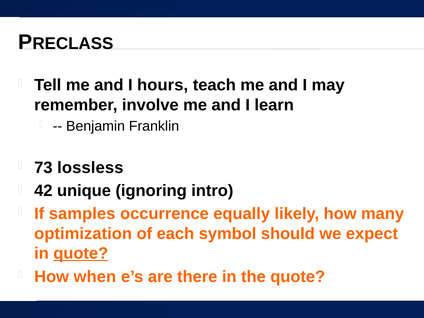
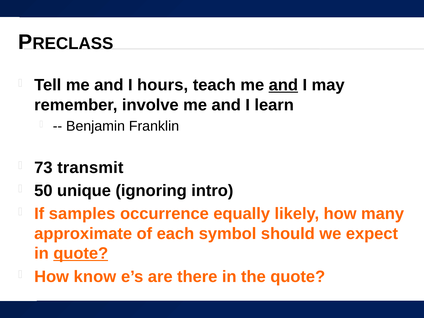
and at (283, 85) underline: none -> present
lossless: lossless -> transmit
42: 42 -> 50
optimization: optimization -> approximate
when: when -> know
